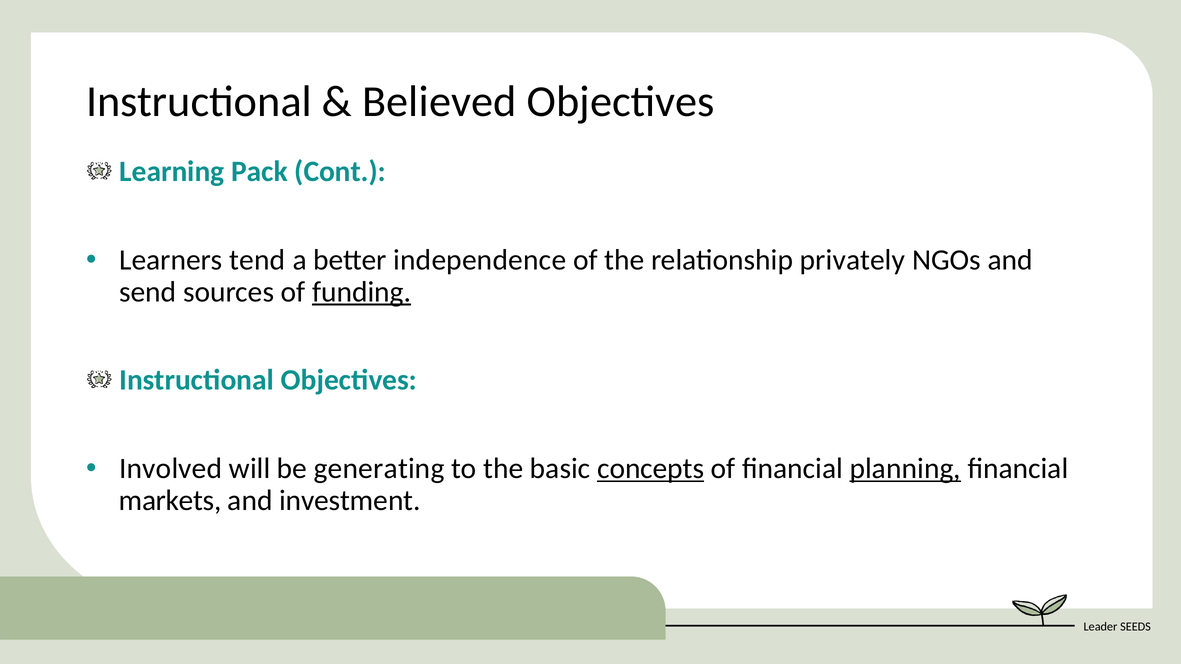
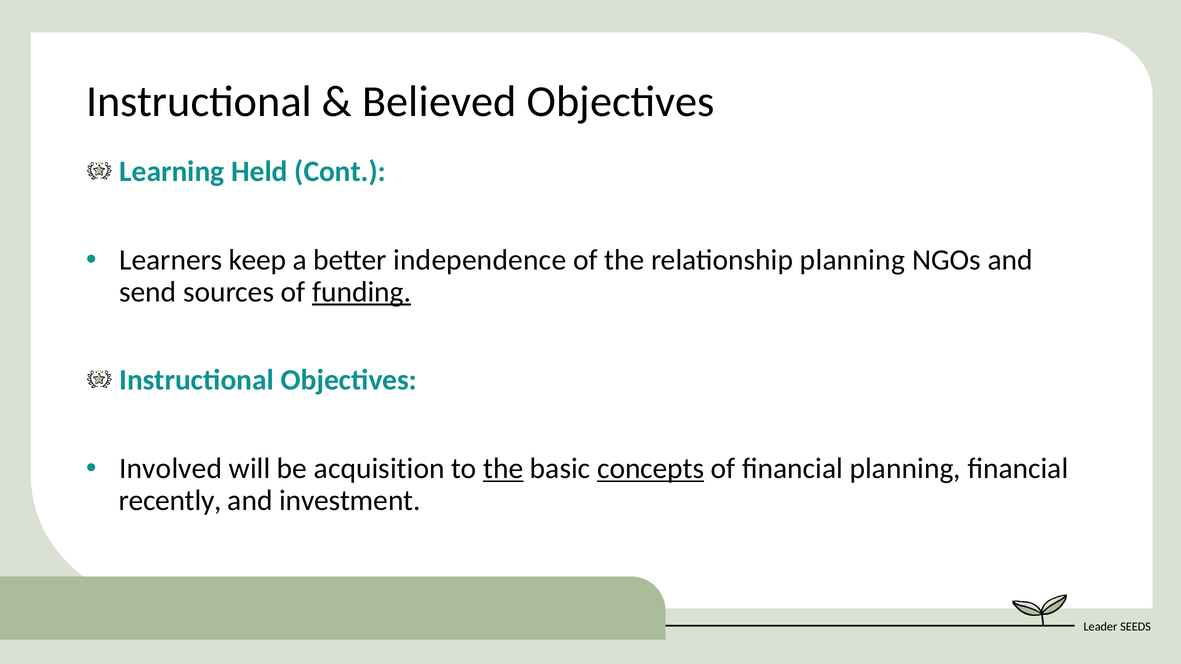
Pack: Pack -> Held
tend: tend -> keep
relationship privately: privately -> planning
generating: generating -> acquisition
the at (503, 469) underline: none -> present
planning at (905, 469) underline: present -> none
markets: markets -> recently
